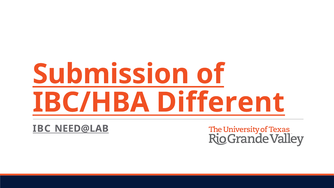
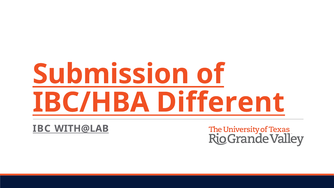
NEED@LAB: NEED@LAB -> WITH@LAB
